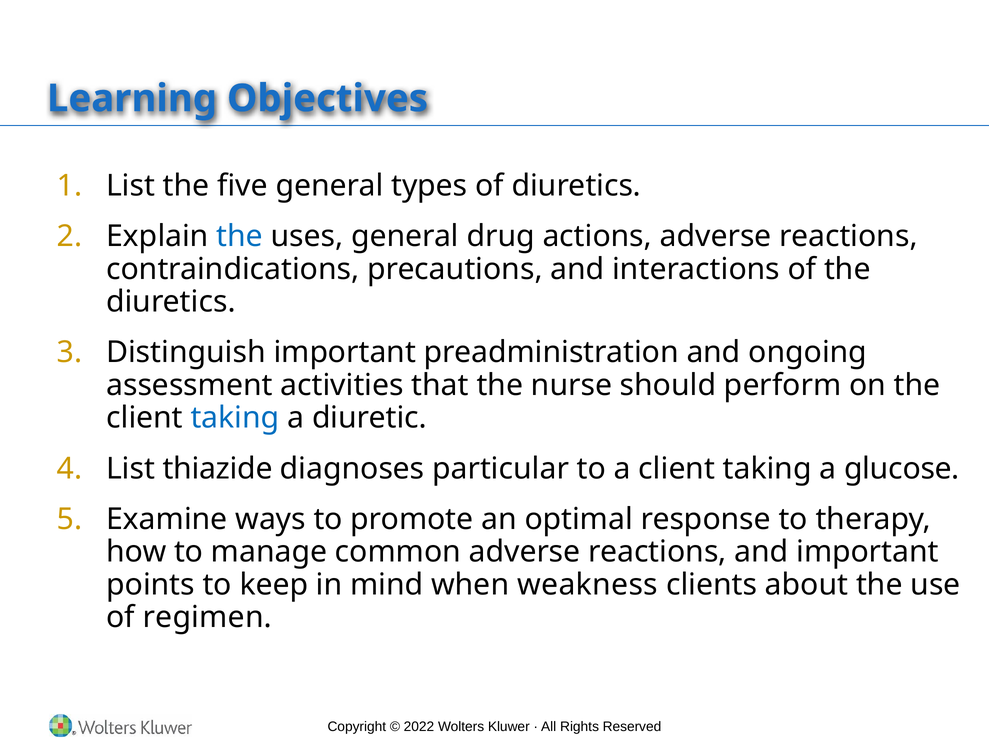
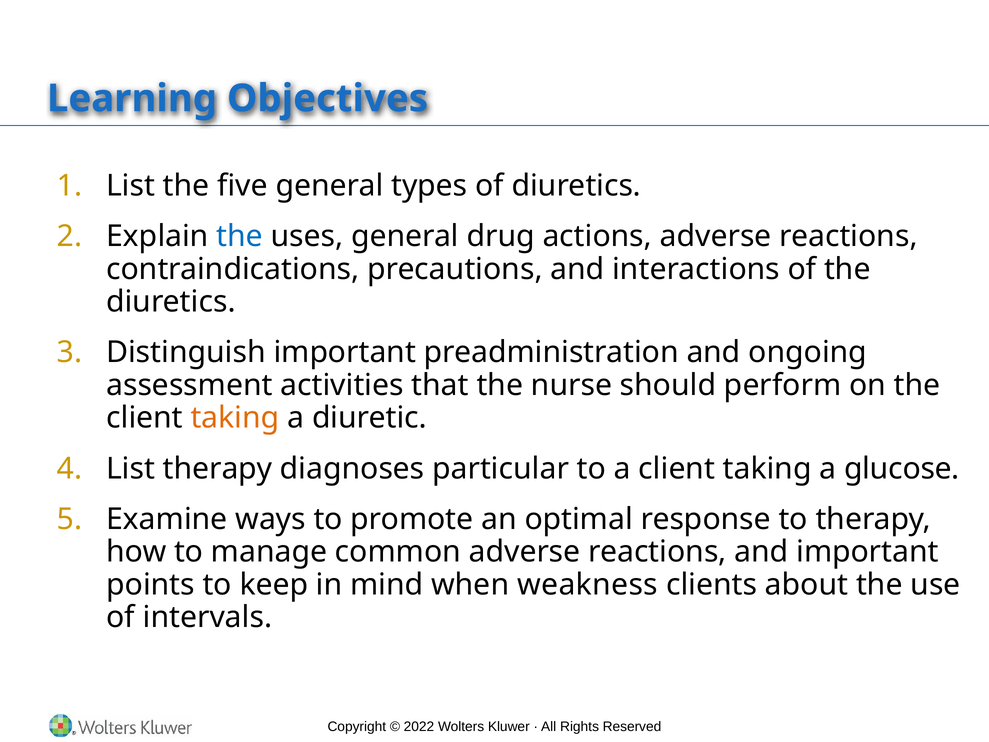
taking at (235, 418) colour: blue -> orange
List thiazide: thiazide -> therapy
regimen: regimen -> intervals
